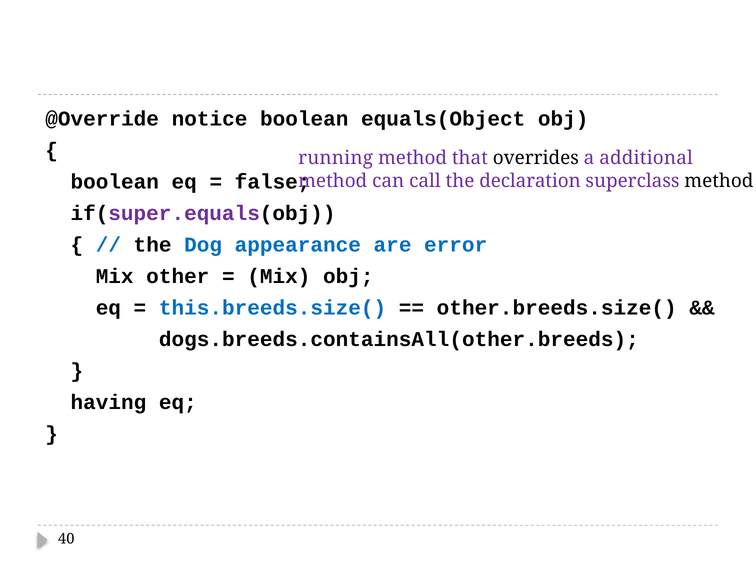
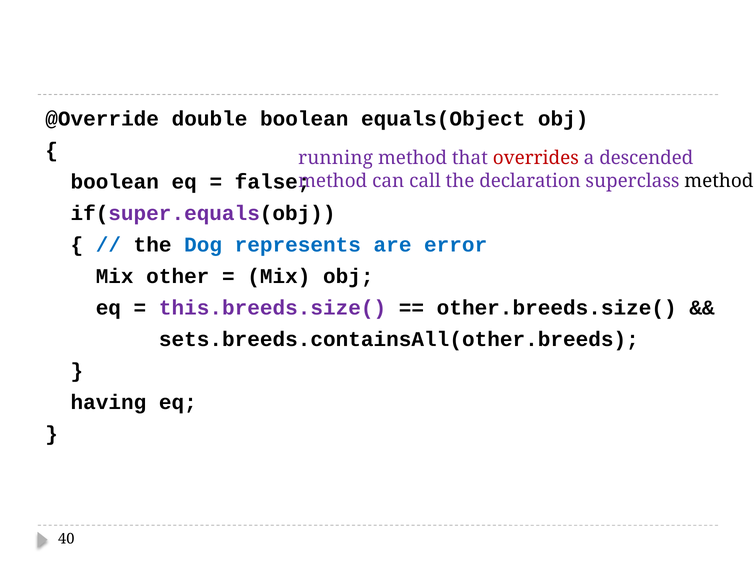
notice: notice -> double
overrides colour: black -> red
additional: additional -> descended
appearance: appearance -> represents
this.breeds.size( colour: blue -> purple
dogs.breeds.containsAll(other.breeds: dogs.breeds.containsAll(other.breeds -> sets.breeds.containsAll(other.breeds
